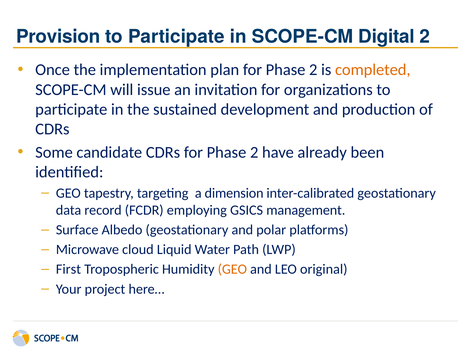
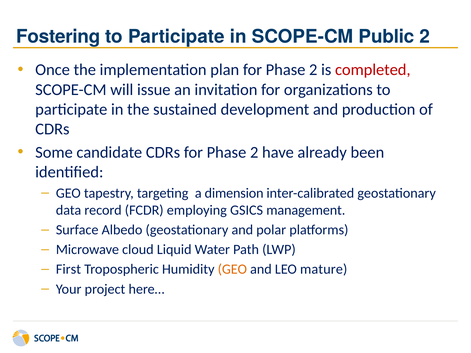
Provision: Provision -> Fostering
Digital: Digital -> Public
completed colour: orange -> red
original: original -> mature
